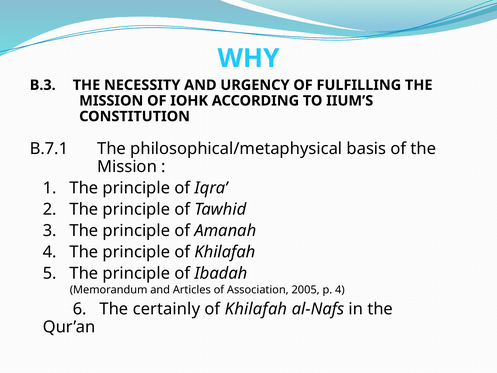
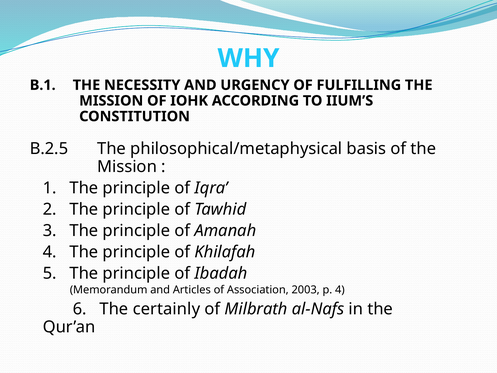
B.3: B.3 -> B.1
B.7.1: B.7.1 -> B.2.5
2005: 2005 -> 2003
Khilafah at (256, 309): Khilafah -> Milbrath
